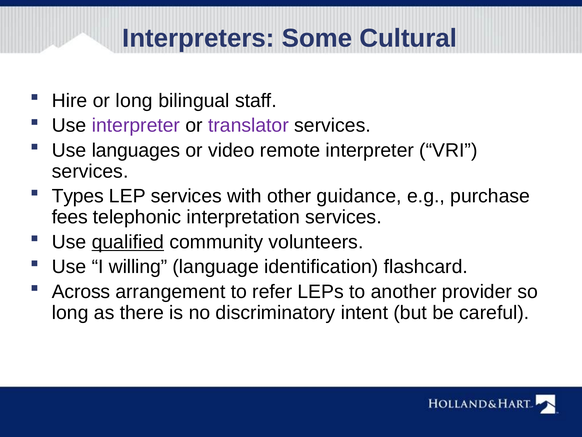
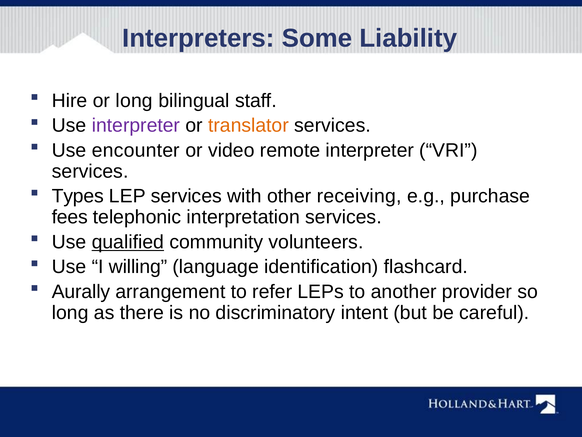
Cultural: Cultural -> Liability
translator colour: purple -> orange
languages: languages -> encounter
guidance: guidance -> receiving
Across: Across -> Aurally
